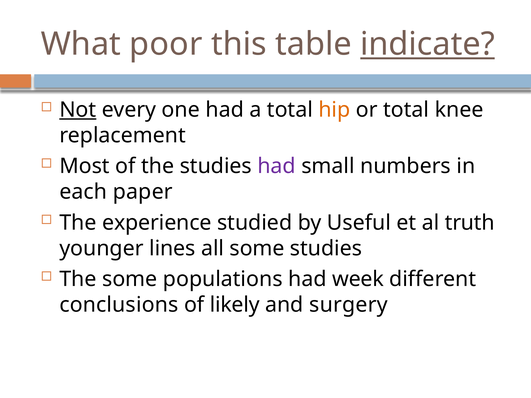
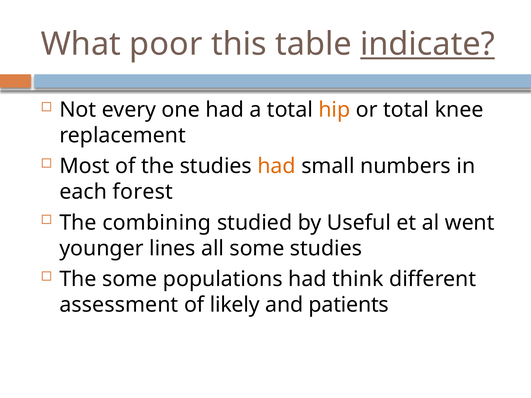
Not underline: present -> none
had at (277, 166) colour: purple -> orange
paper: paper -> forest
experience: experience -> combining
truth: truth -> went
week: week -> think
conclusions: conclusions -> assessment
surgery: surgery -> patients
